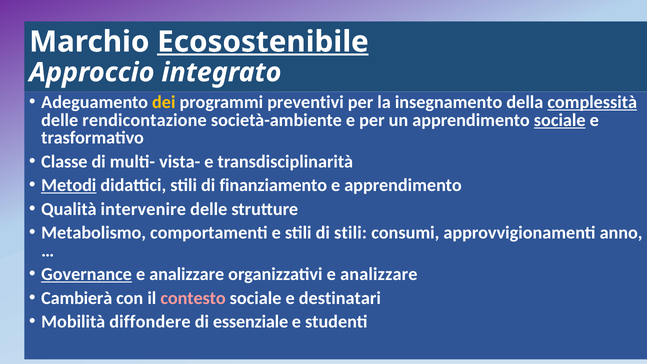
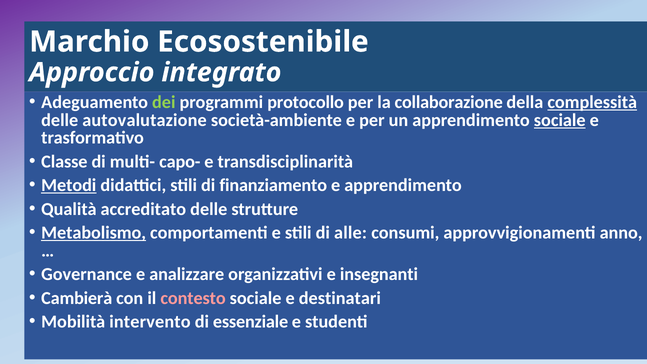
Ecosostenibile underline: present -> none
dei colour: yellow -> light green
preventivi: preventivi -> protocollo
insegnamento: insegnamento -> collaborazione
rendicontazione: rendicontazione -> autovalutazione
vista-: vista- -> capo-
intervenire: intervenire -> accreditato
Metabolismo underline: none -> present
di stili: stili -> alle
Governance underline: present -> none
organizzativi e analizzare: analizzare -> insegnanti
diffondere: diffondere -> intervento
